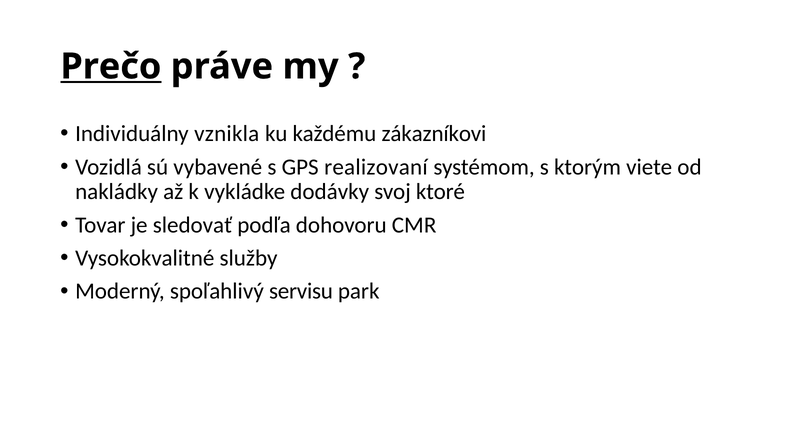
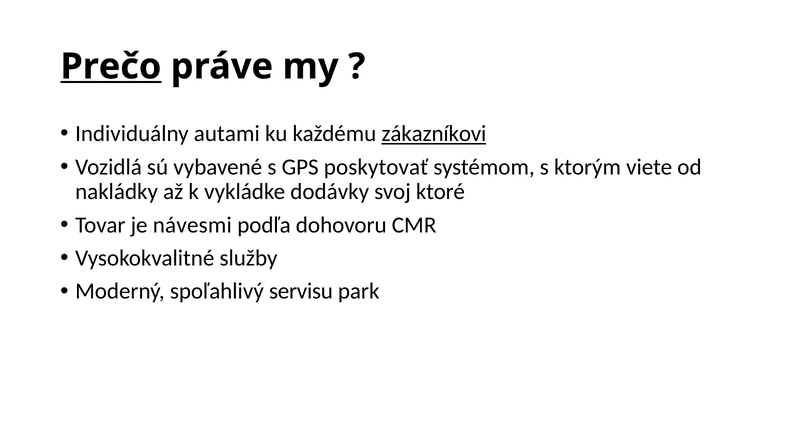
vznikla: vznikla -> autami
zákazníkovi underline: none -> present
realizovaní: realizovaní -> poskytovať
sledovať: sledovať -> návesmi
